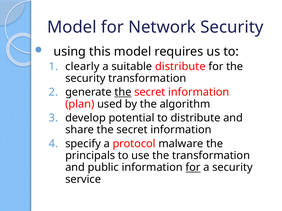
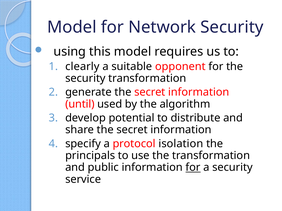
suitable distribute: distribute -> opponent
the at (123, 92) underline: present -> none
plan: plan -> until
malware: malware -> isolation
